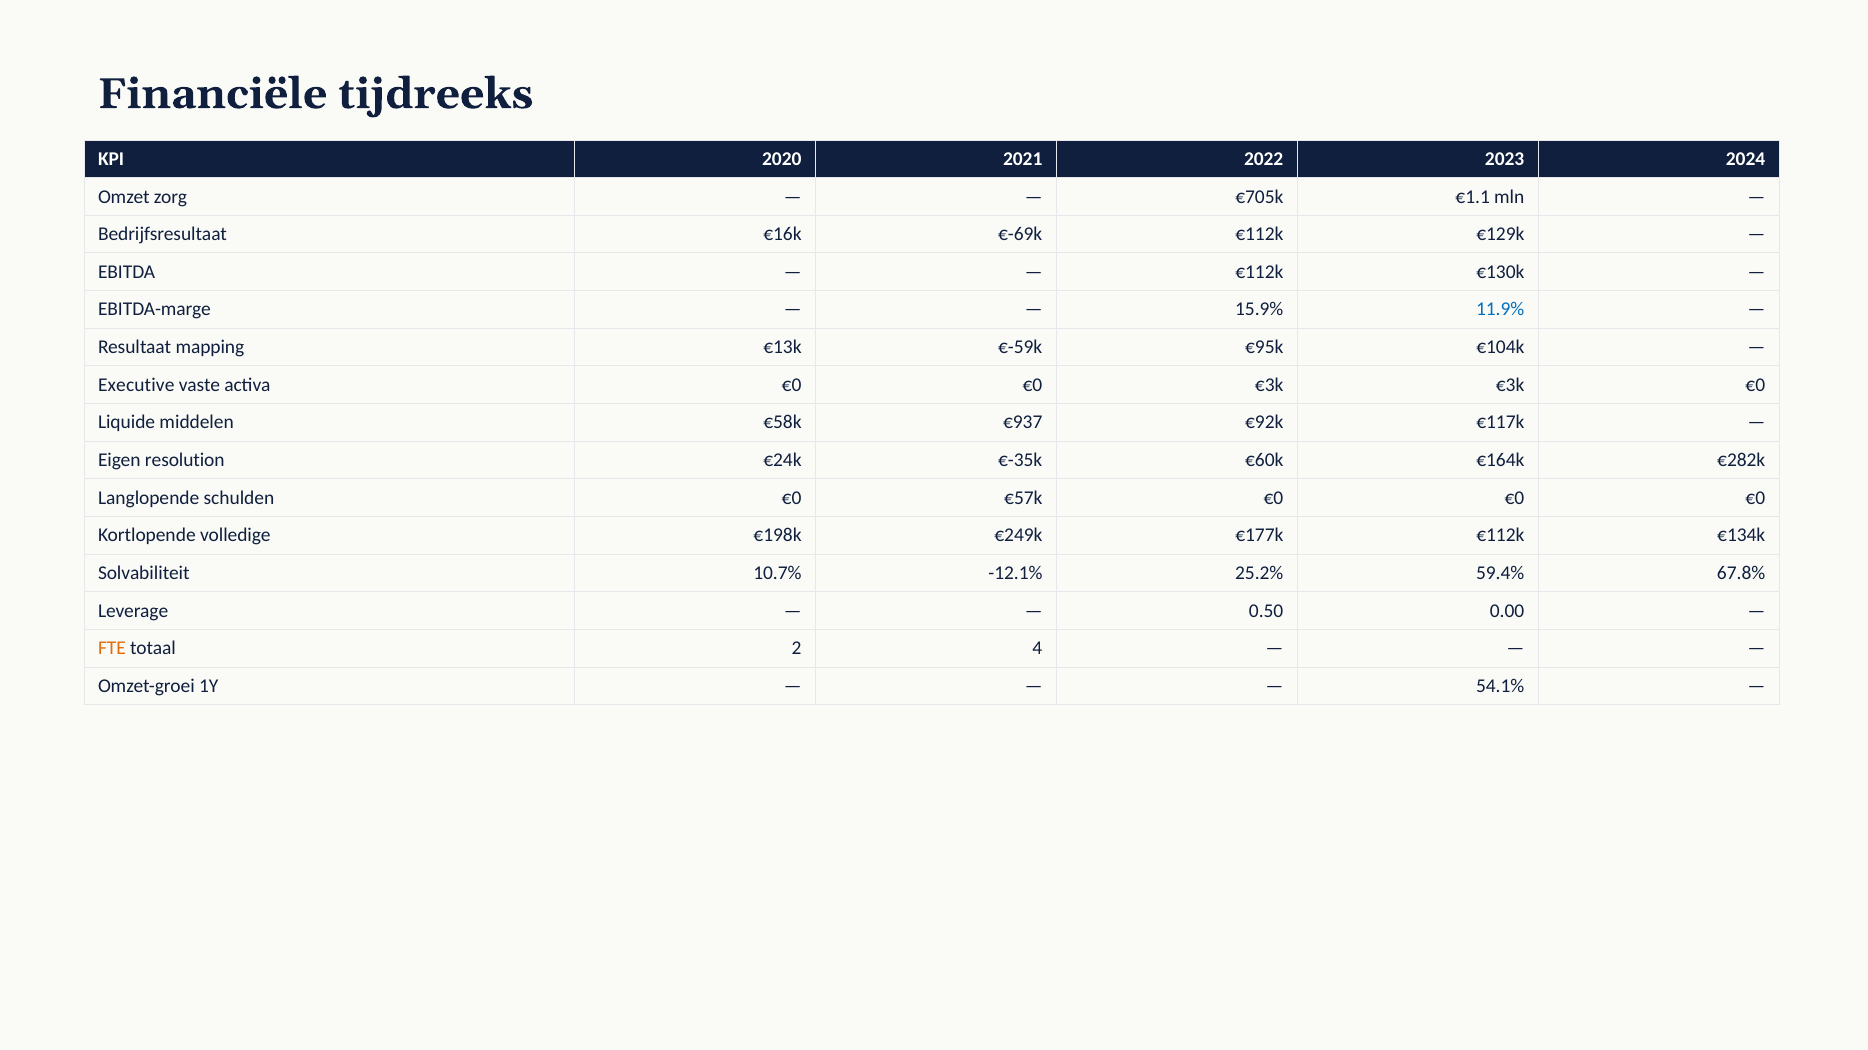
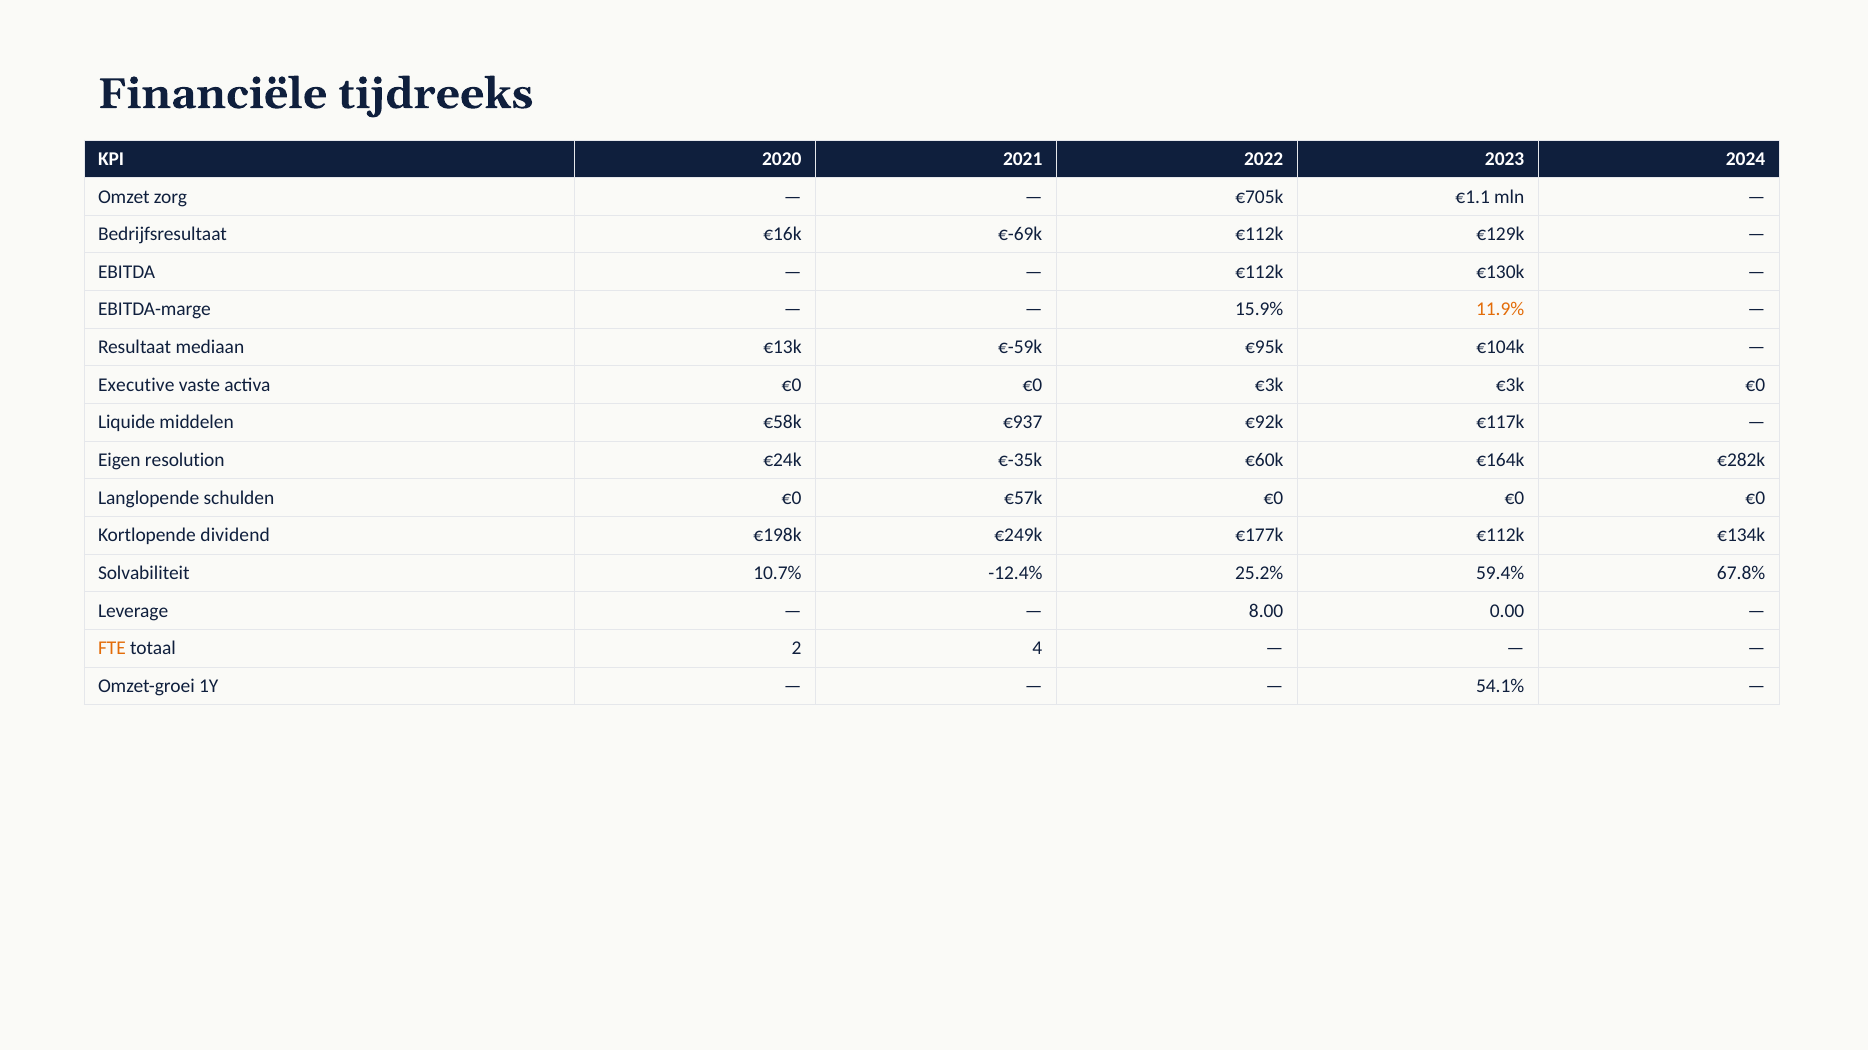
11.9% colour: blue -> orange
mapping: mapping -> mediaan
volledige: volledige -> dividend
-12.1%: -12.1% -> -12.4%
0.50: 0.50 -> 8.00
